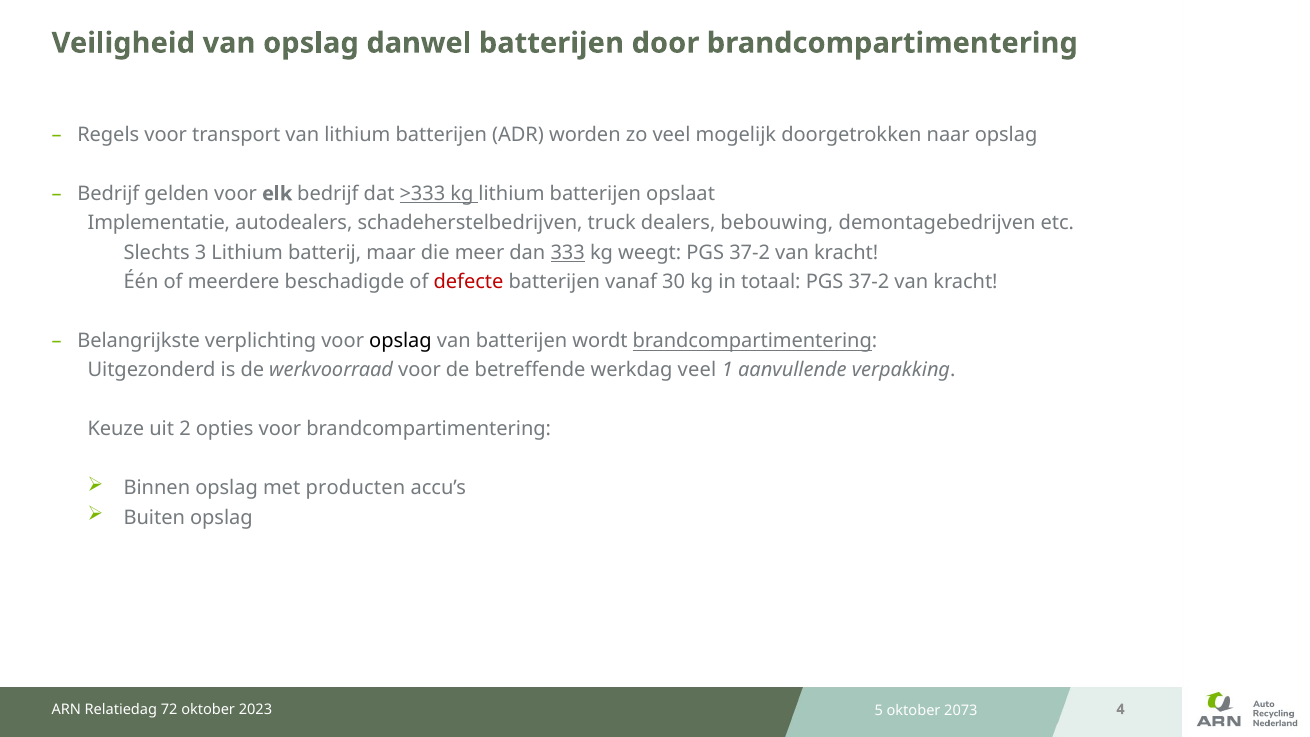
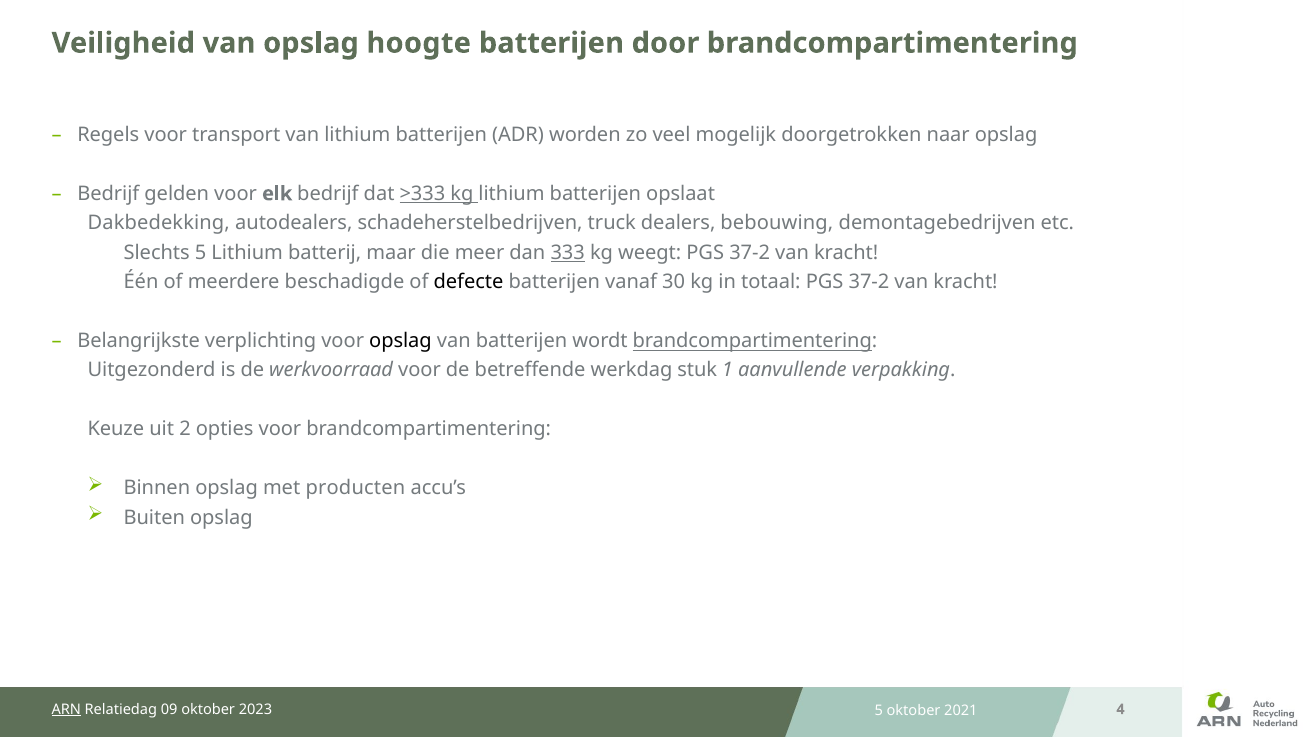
danwel: danwel -> hoogte
Implementatie: Implementatie -> Dakbedekking
Slechts 3: 3 -> 5
defecte colour: red -> black
werkdag veel: veel -> stuk
ARN underline: none -> present
72: 72 -> 09
2073: 2073 -> 2021
